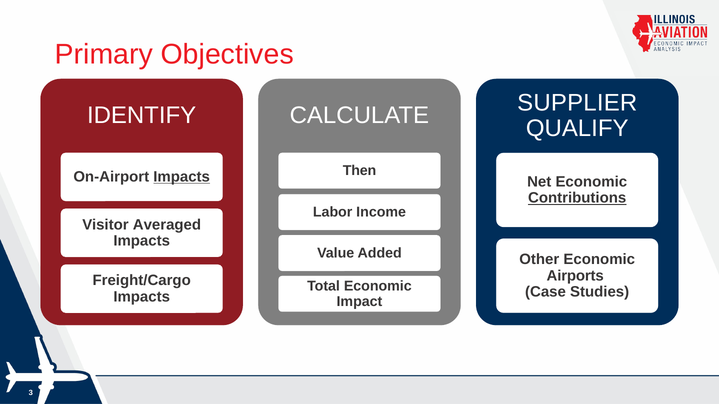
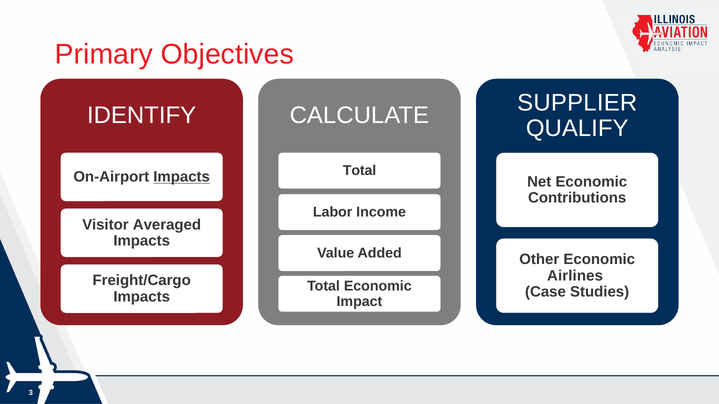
Then at (360, 171): Then -> Total
Contributions underline: present -> none
Airports: Airports -> Airlines
